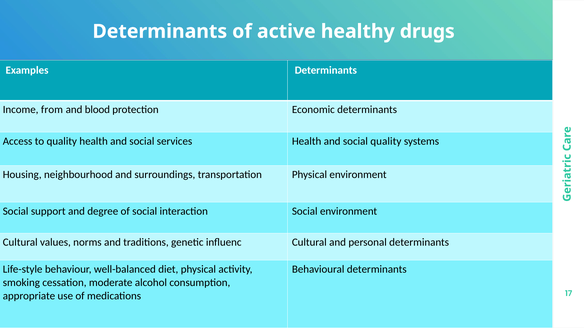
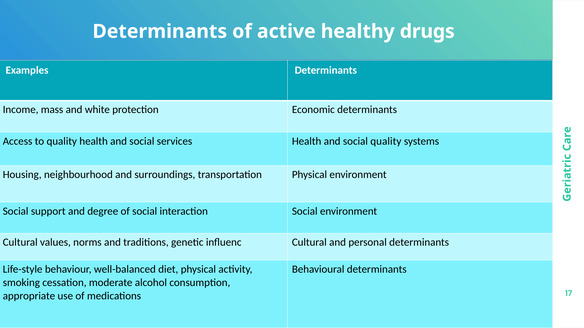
from: from -> mass
blood: blood -> white
